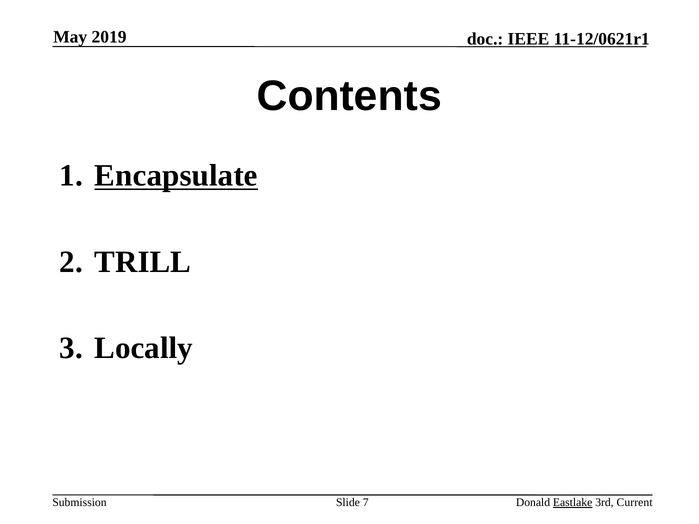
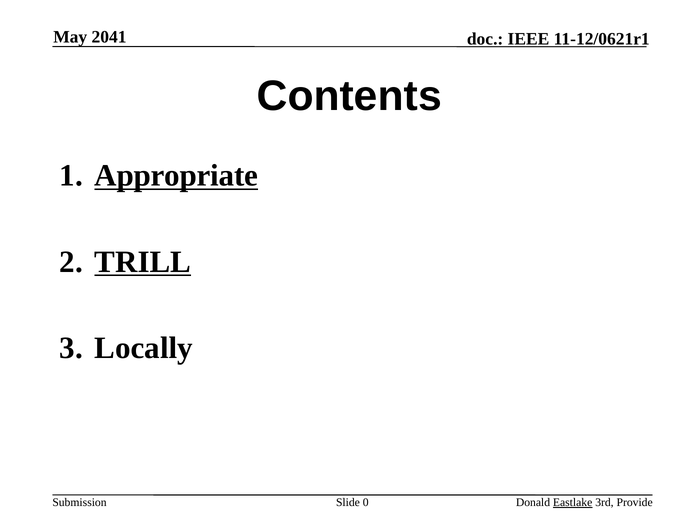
2019: 2019 -> 2041
Encapsulate: Encapsulate -> Appropriate
TRILL underline: none -> present
7: 7 -> 0
Current: Current -> Provide
